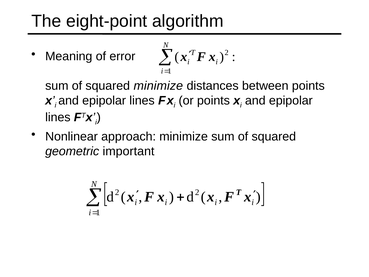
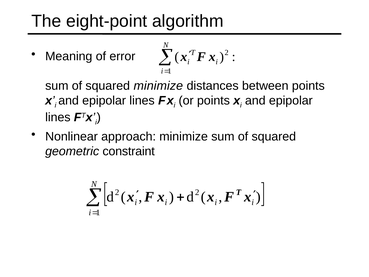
important: important -> constraint
